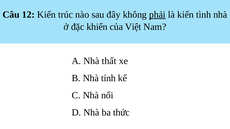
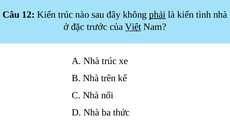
khiển: khiển -> trước
Việt underline: none -> present
Nhà thất: thất -> trúc
tính: tính -> trên
